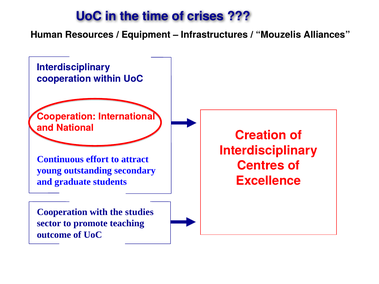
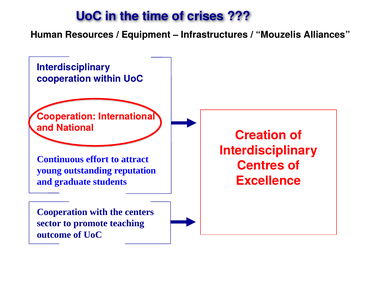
secondary: secondary -> reputation
studies: studies -> centers
